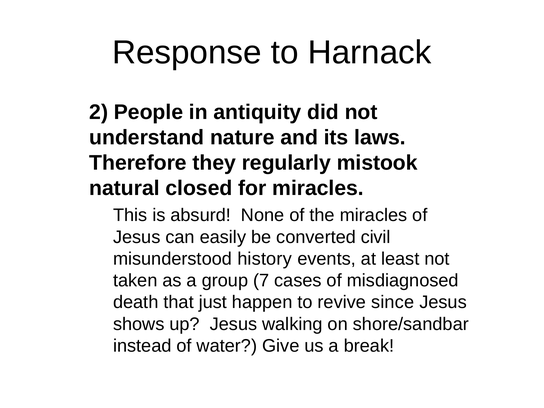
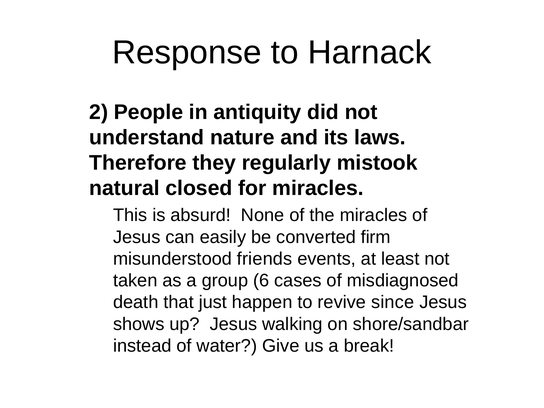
civil: civil -> firm
history: history -> friends
7: 7 -> 6
